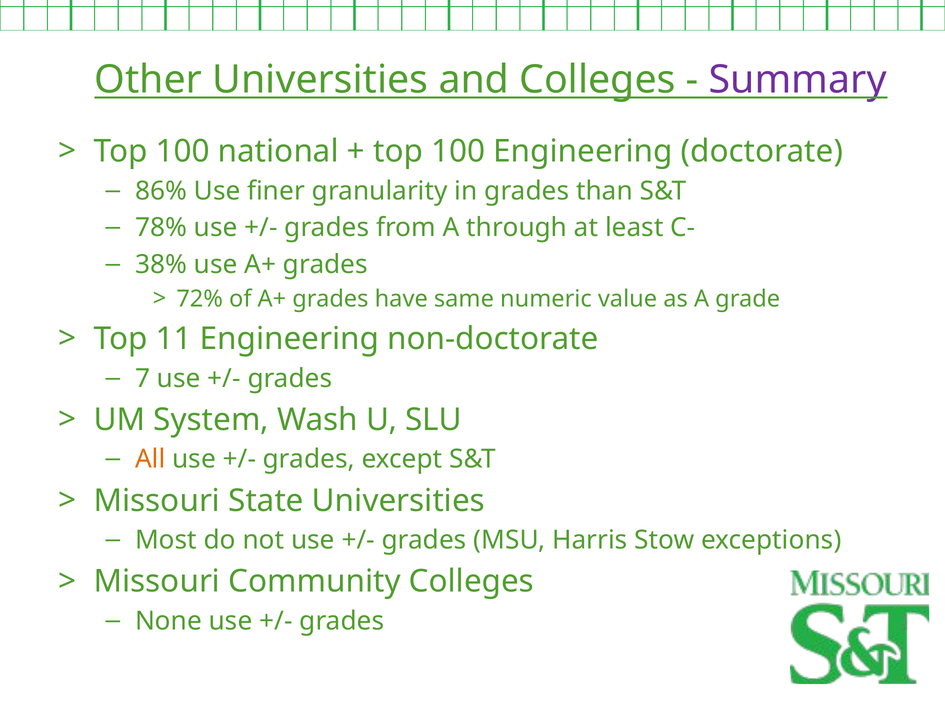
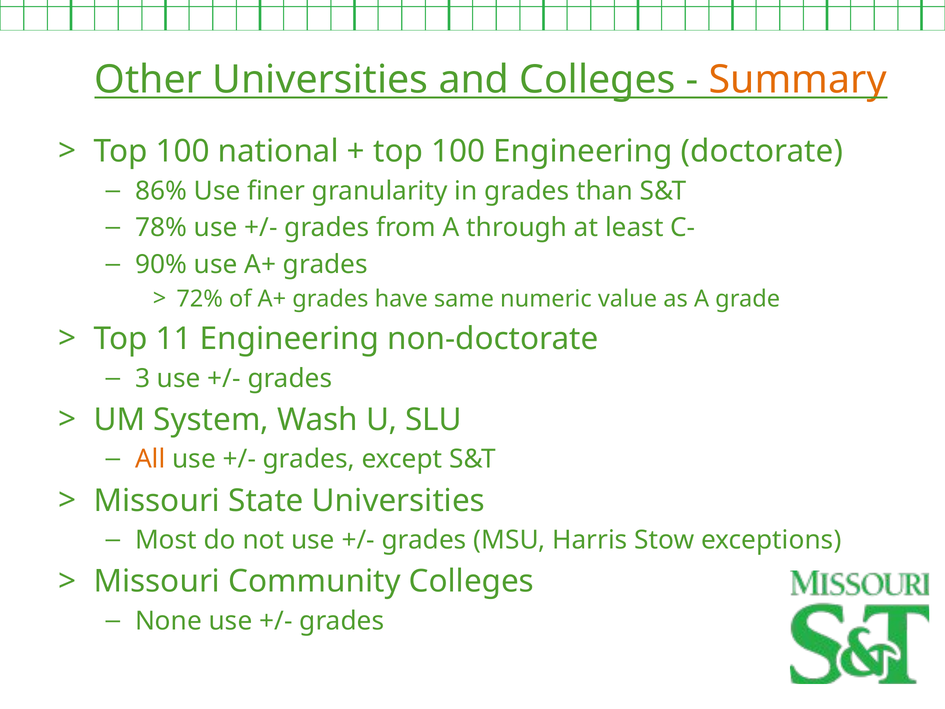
Summary colour: purple -> orange
38%: 38% -> 90%
7: 7 -> 3
